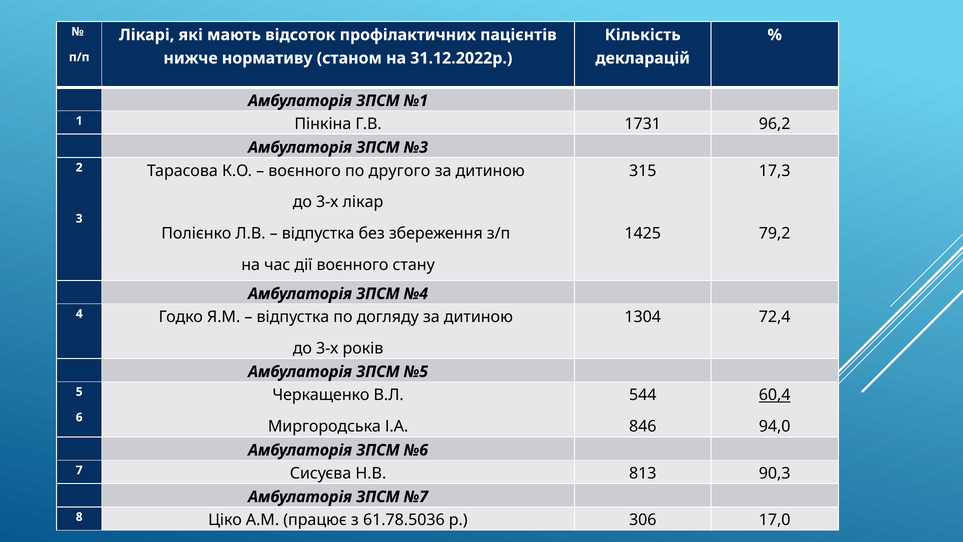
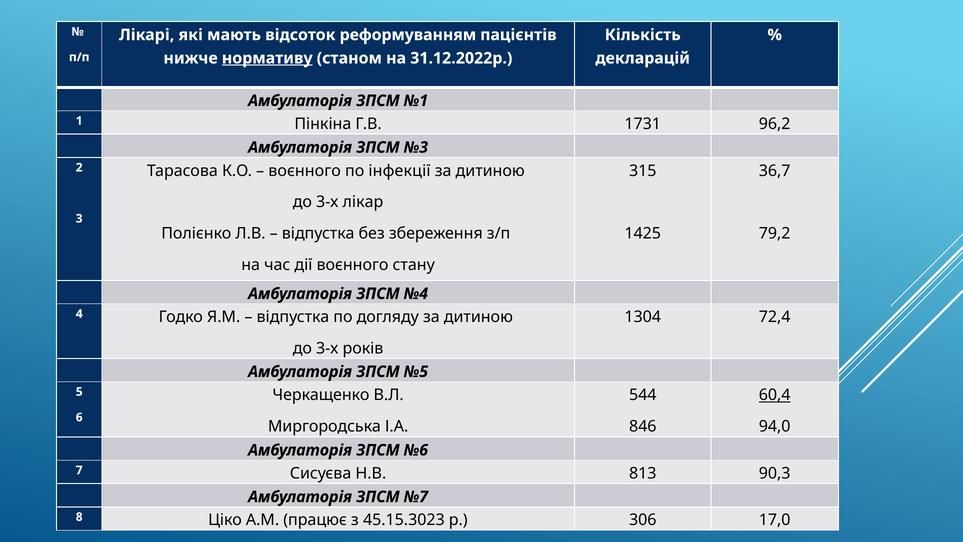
профілактичних: профілактичних -> реформуванням
нормативу underline: none -> present
другого: другого -> інфекції
17,3: 17,3 -> 36,7
61.78.5036: 61.78.5036 -> 45.15.3023
